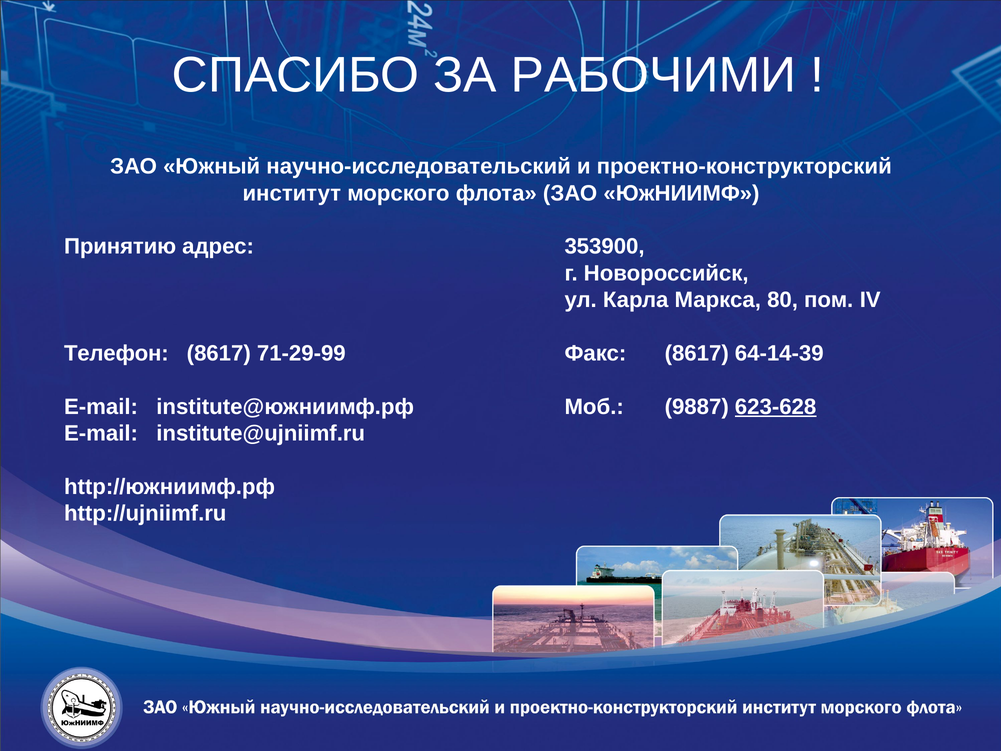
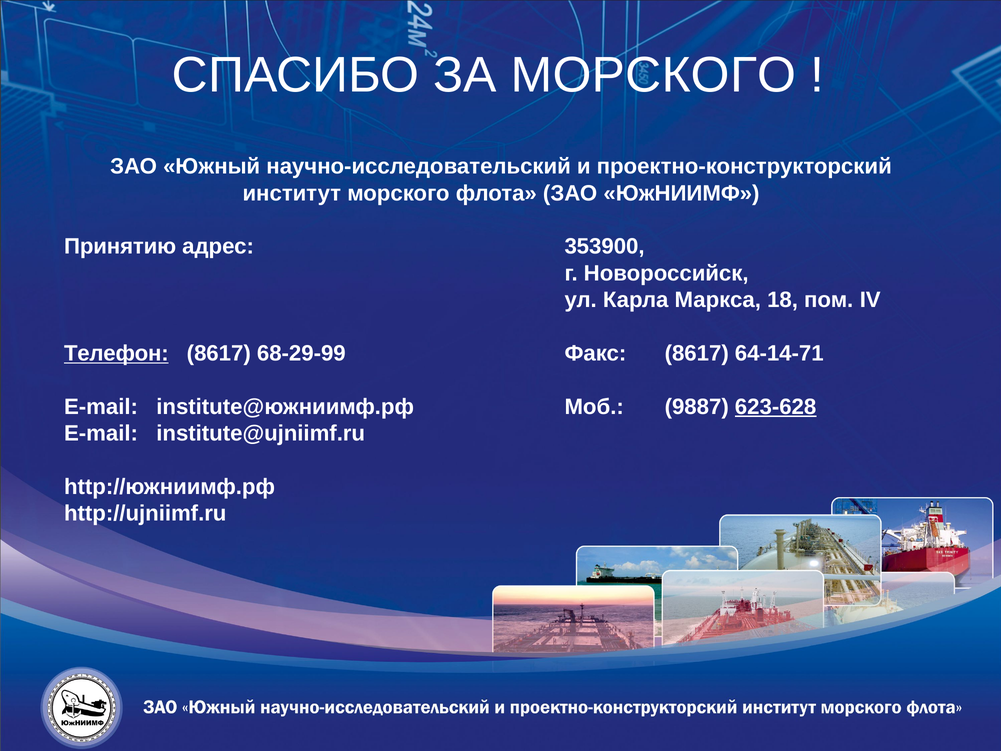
ЗА РАБОЧИМИ: РАБОЧИМИ -> МОРСКОГО
80: 80 -> 18
Телефон underline: none -> present
71-29-99: 71-29-99 -> 68-29-99
64-14-39: 64-14-39 -> 64-14-71
